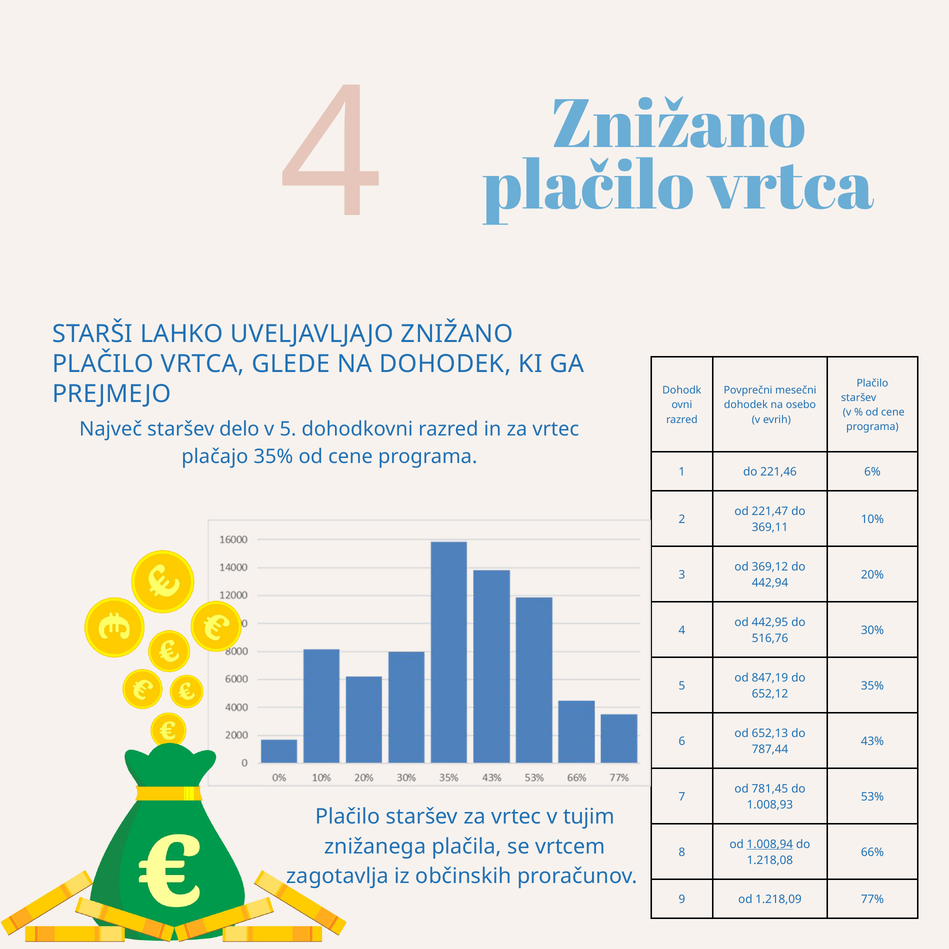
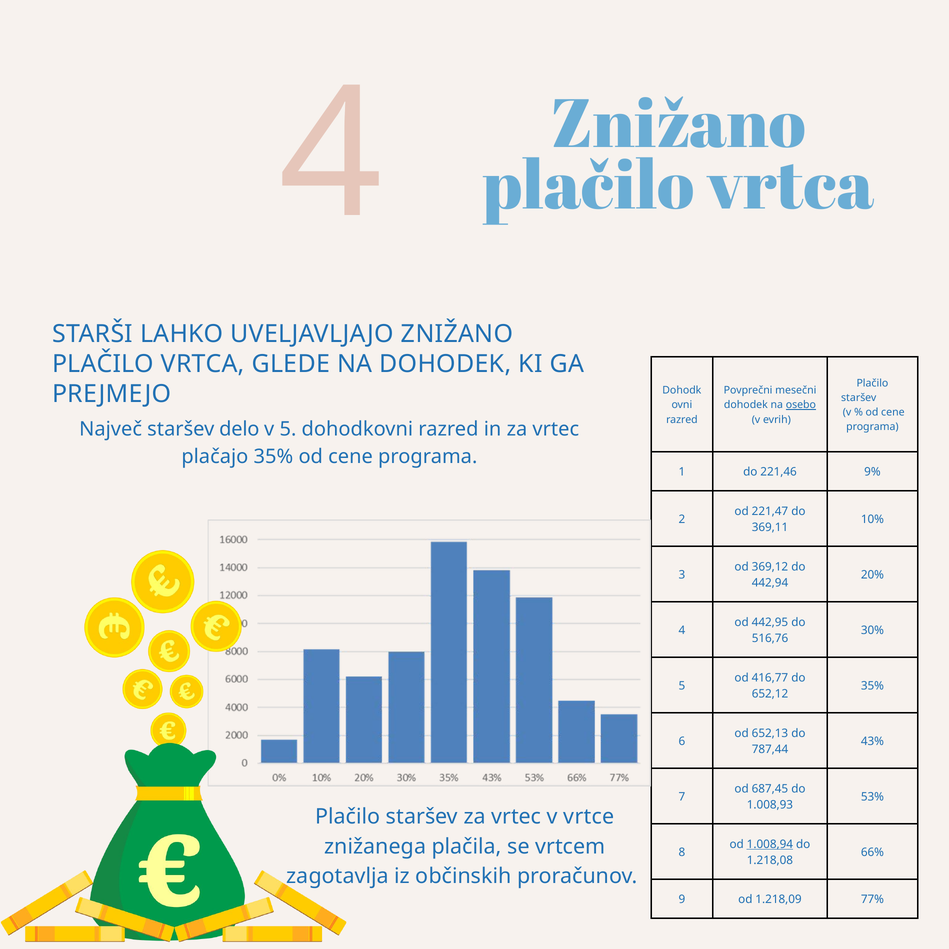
osebo underline: none -> present
6%: 6% -> 9%
847,19: 847,19 -> 416,77
781,45: 781,45 -> 687,45
tujim: tujim -> vrtce
